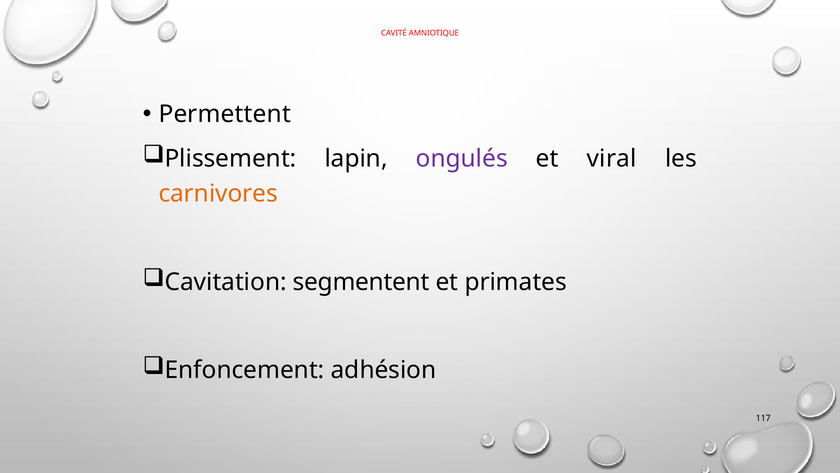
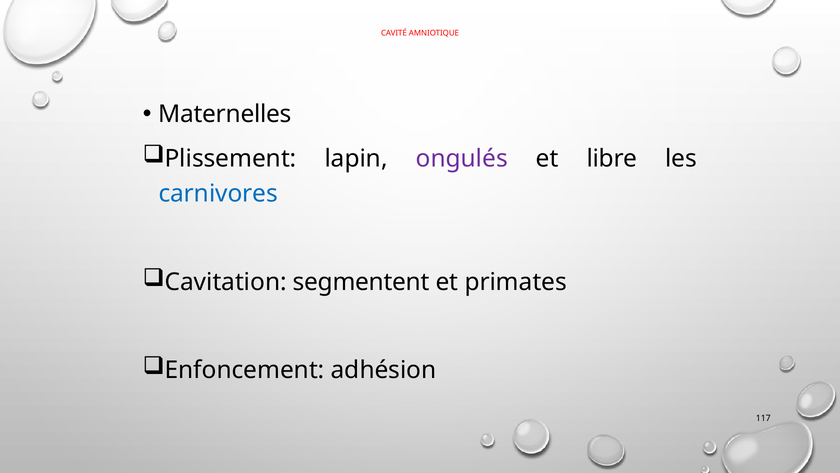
Permettent: Permettent -> Maternelles
viral: viral -> libre
carnivores colour: orange -> blue
